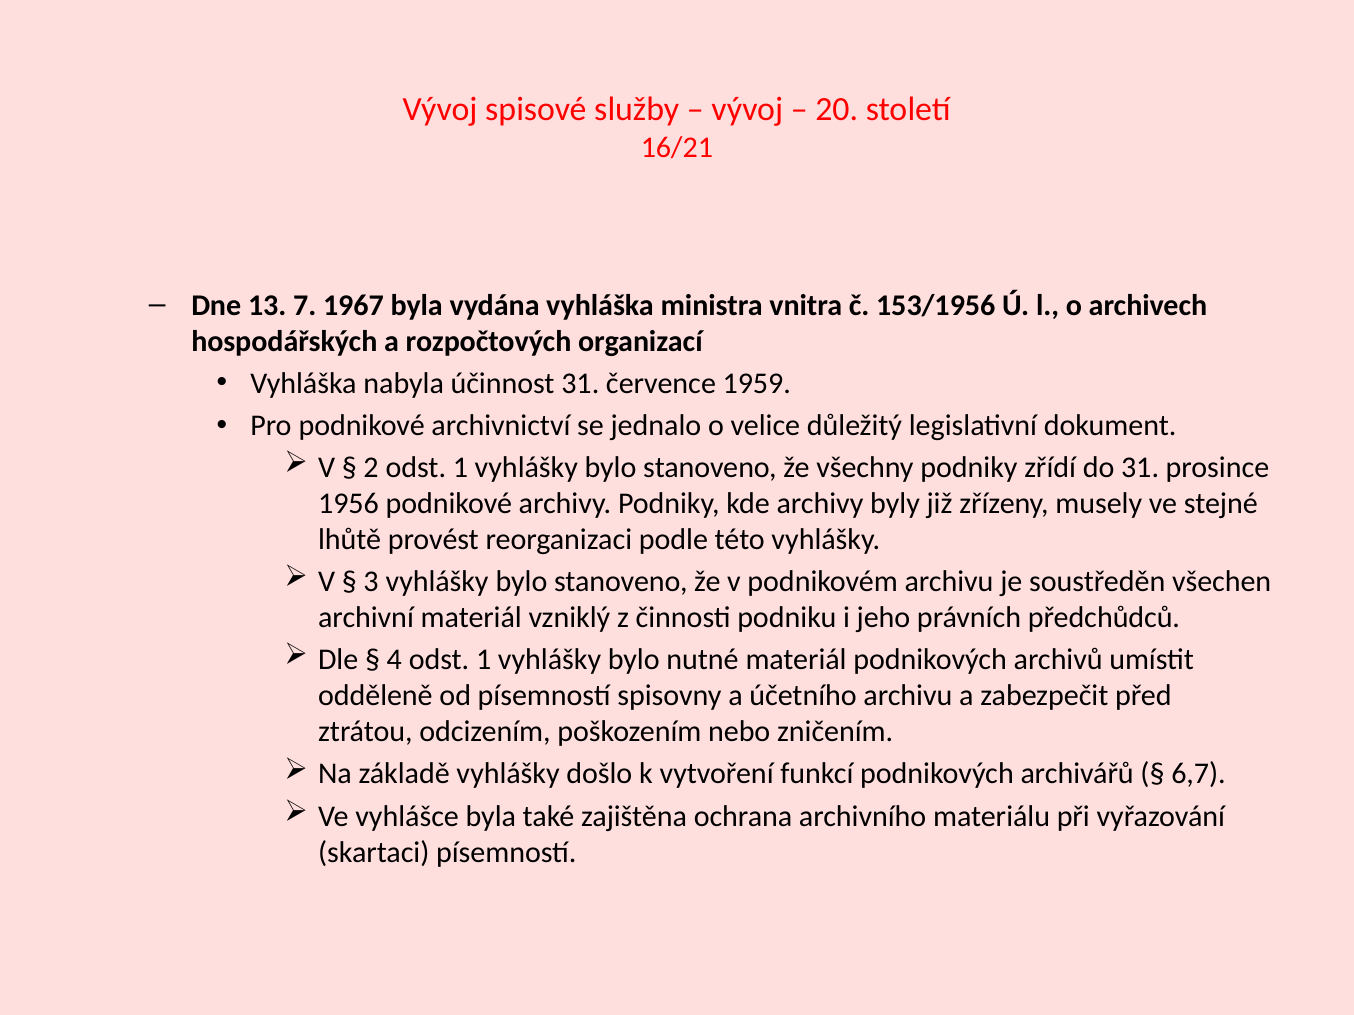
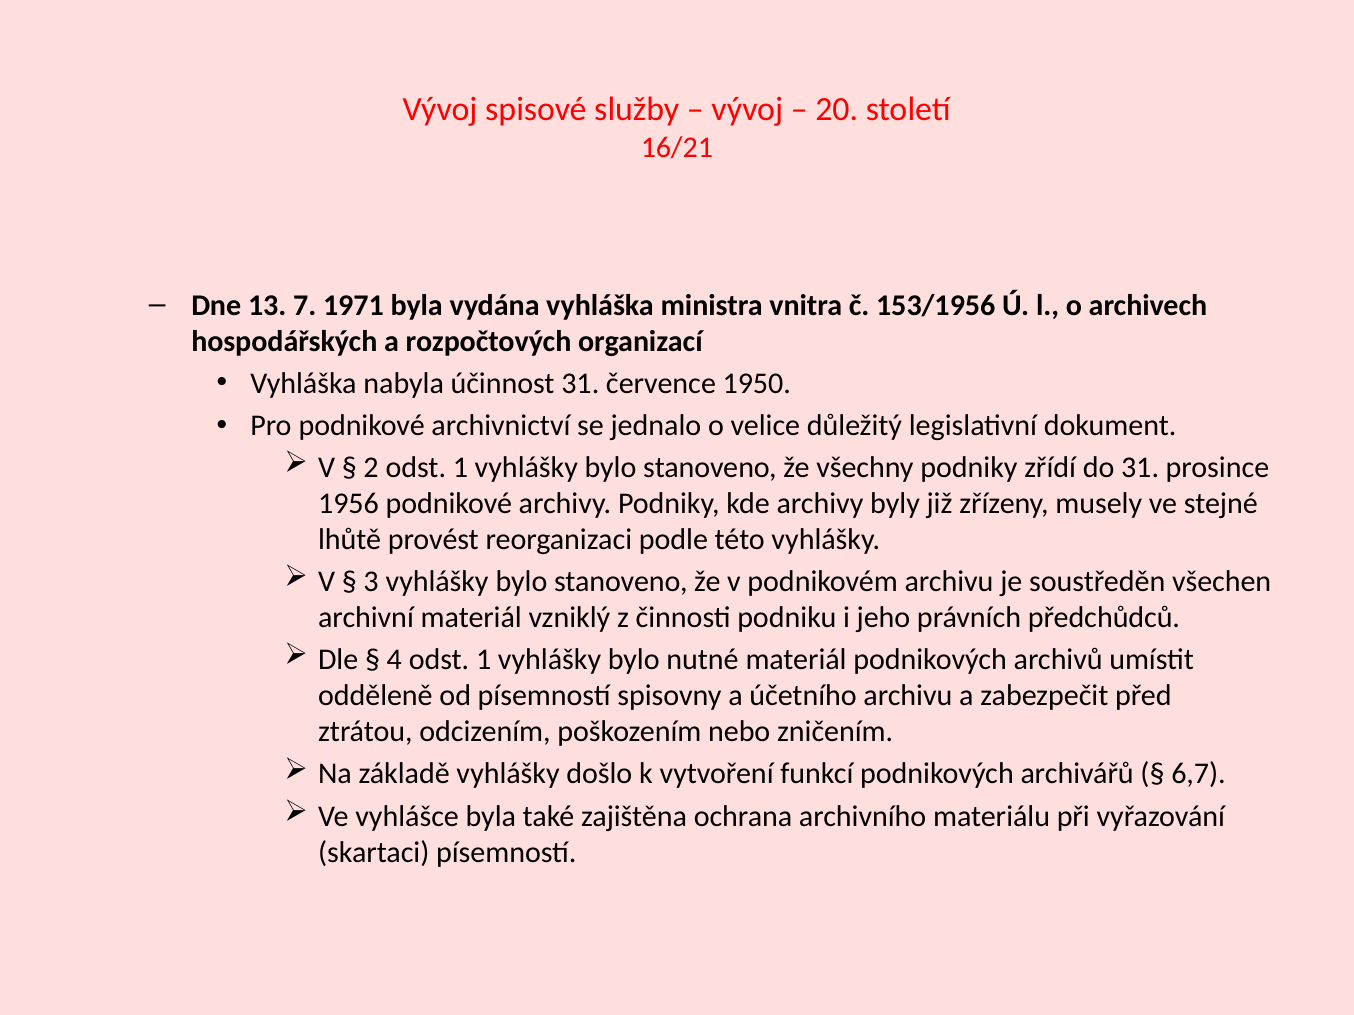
1967: 1967 -> 1971
1959: 1959 -> 1950
